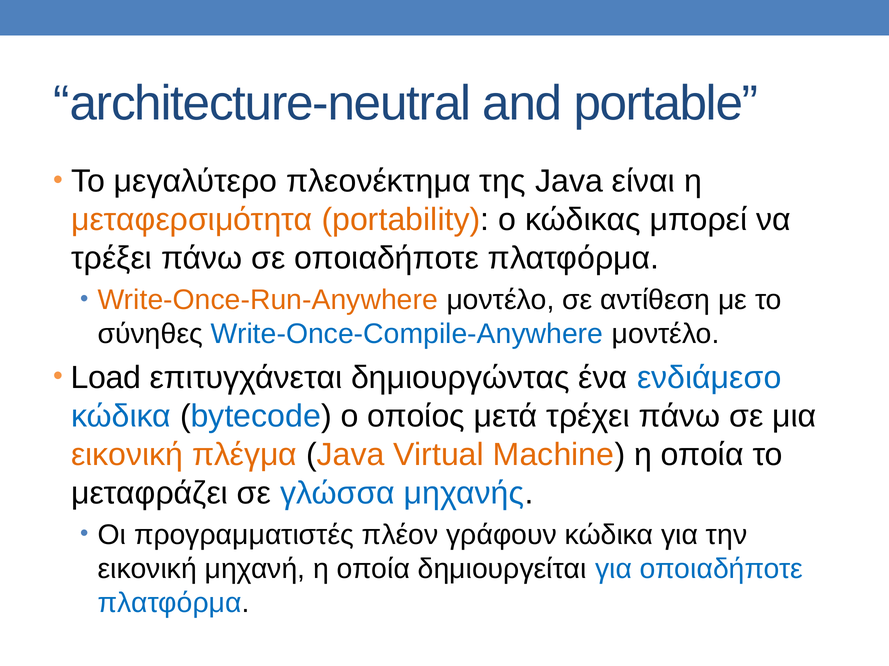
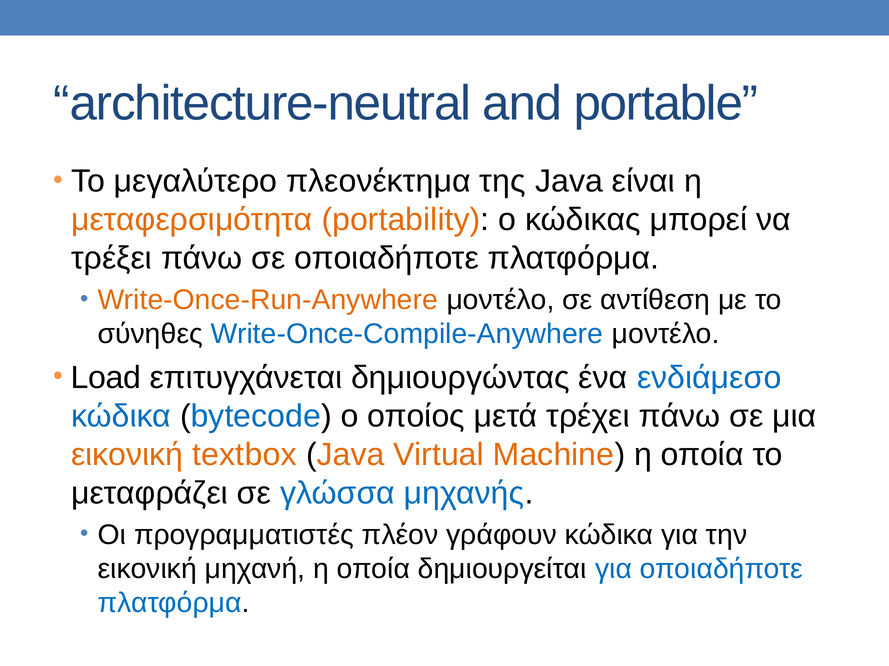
πλέγμα: πλέγμα -> textbox
